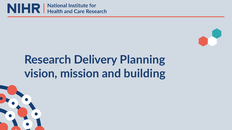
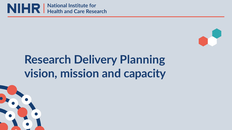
building: building -> capacity
